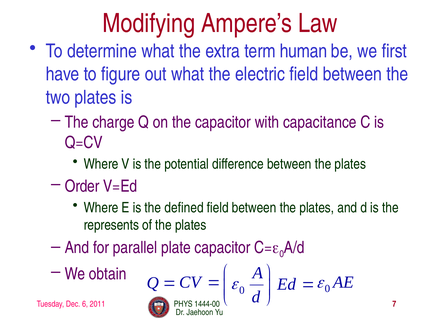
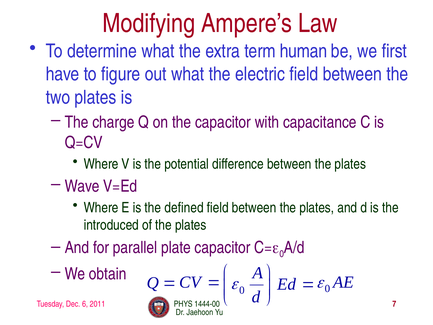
Order: Order -> Wave
represents: represents -> introduced
